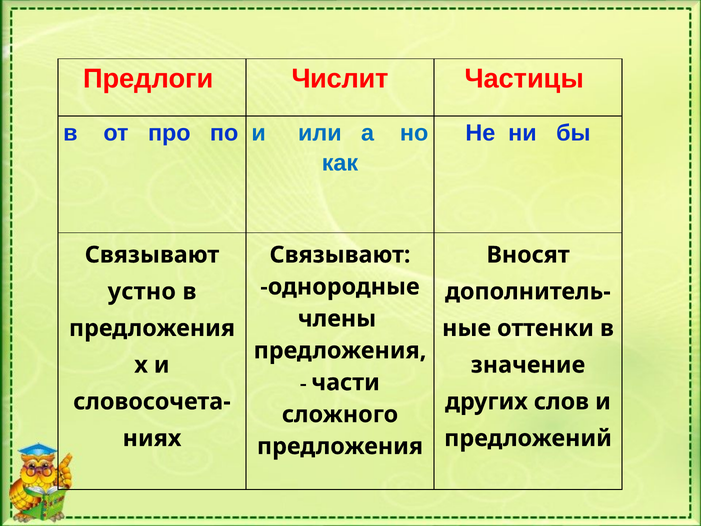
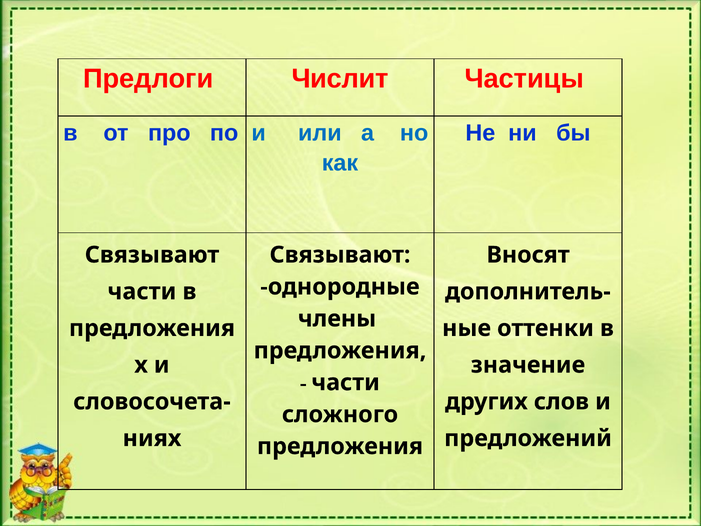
устно at (142, 291): устно -> части
